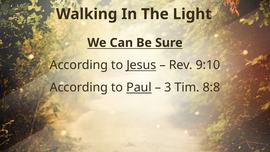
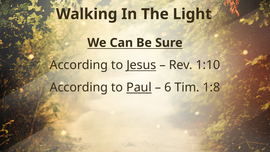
9:10: 9:10 -> 1:10
3: 3 -> 6
8:8: 8:8 -> 1:8
